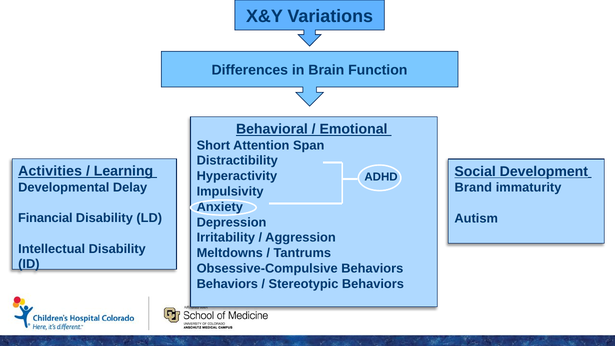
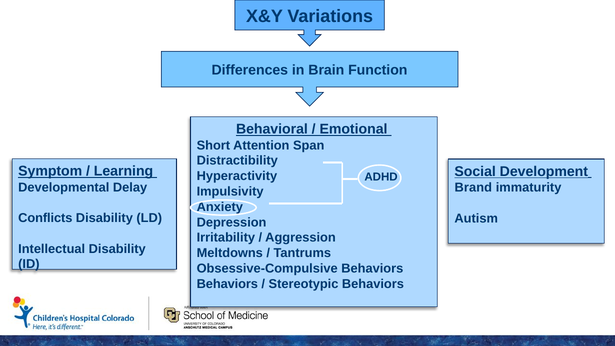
Activities: Activities -> Symptom
Financial: Financial -> Conflicts
